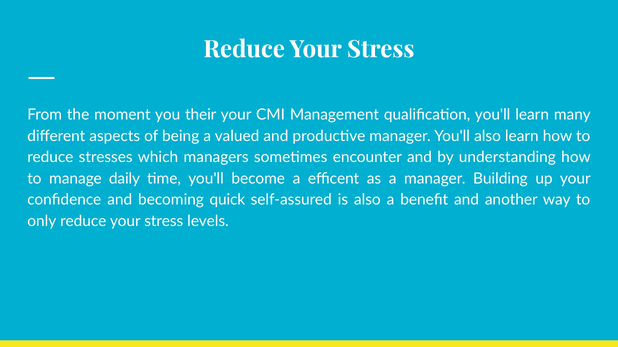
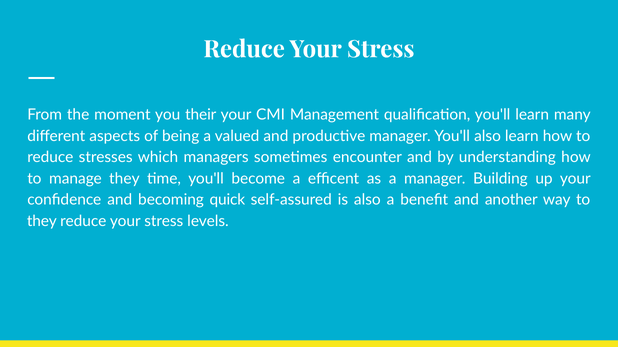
manage daily: daily -> they
only at (42, 221): only -> they
